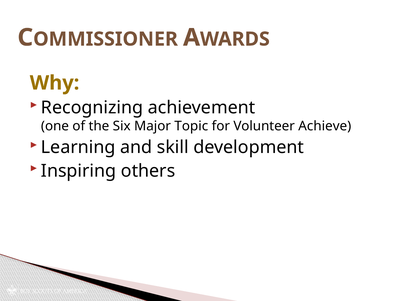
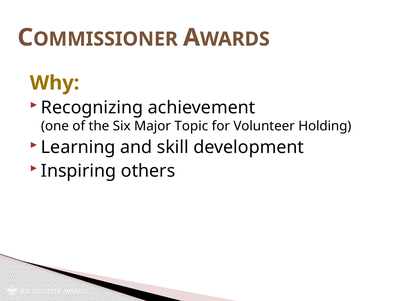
Achieve: Achieve -> Holding
